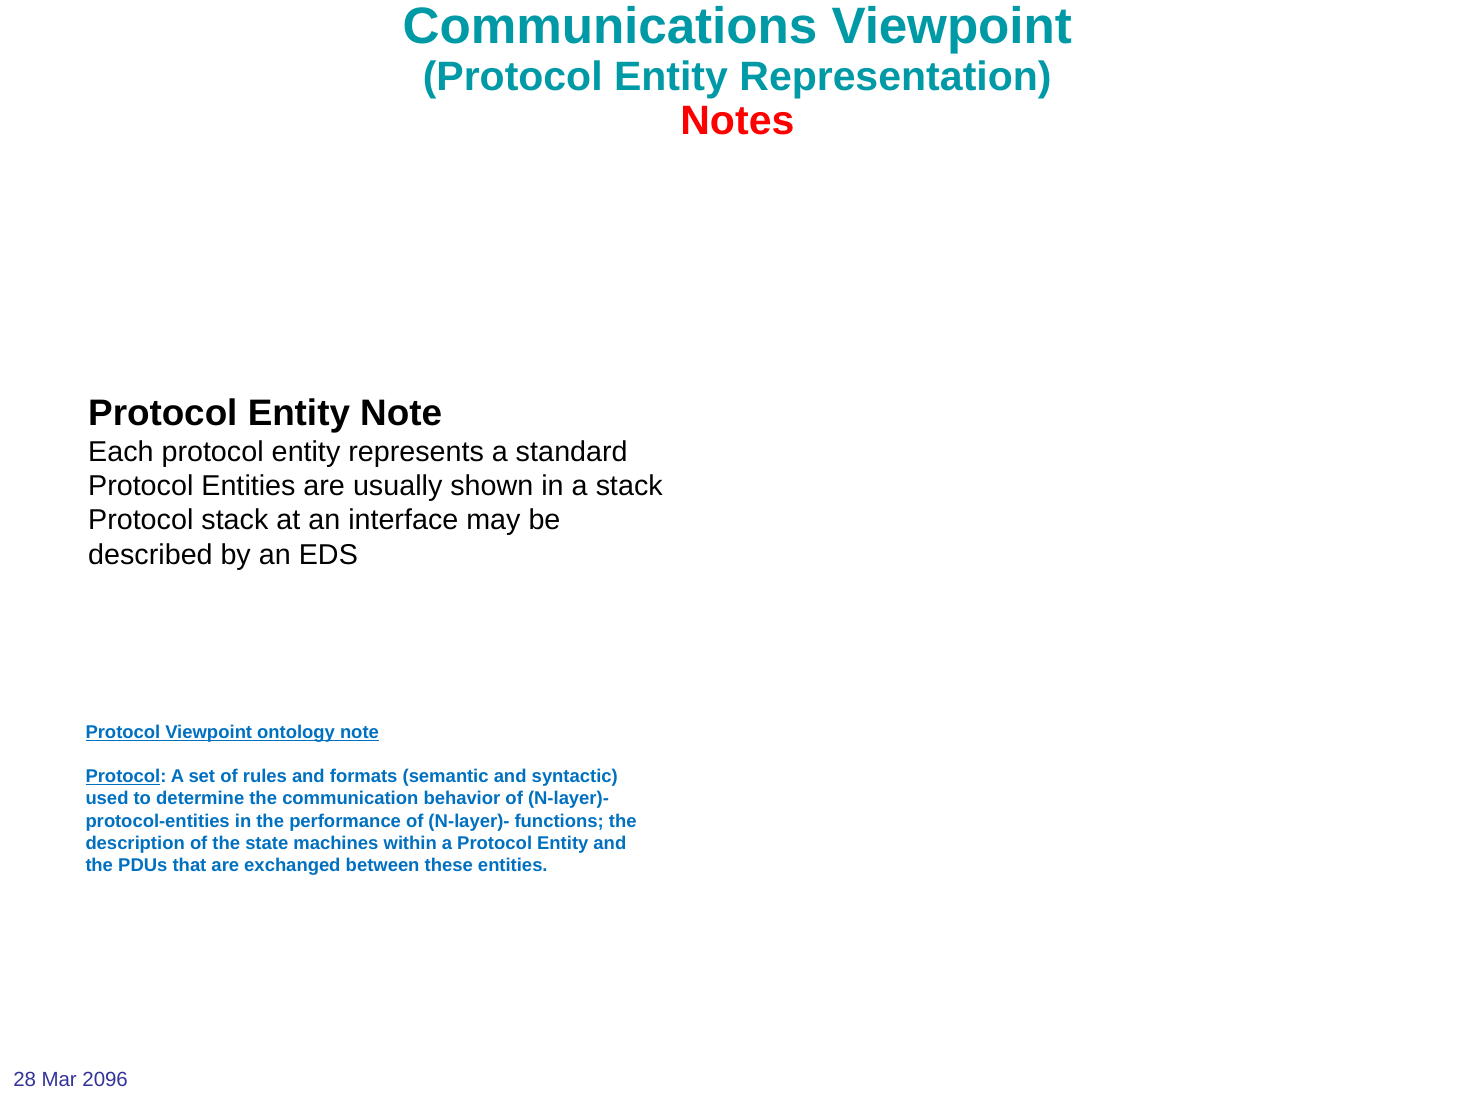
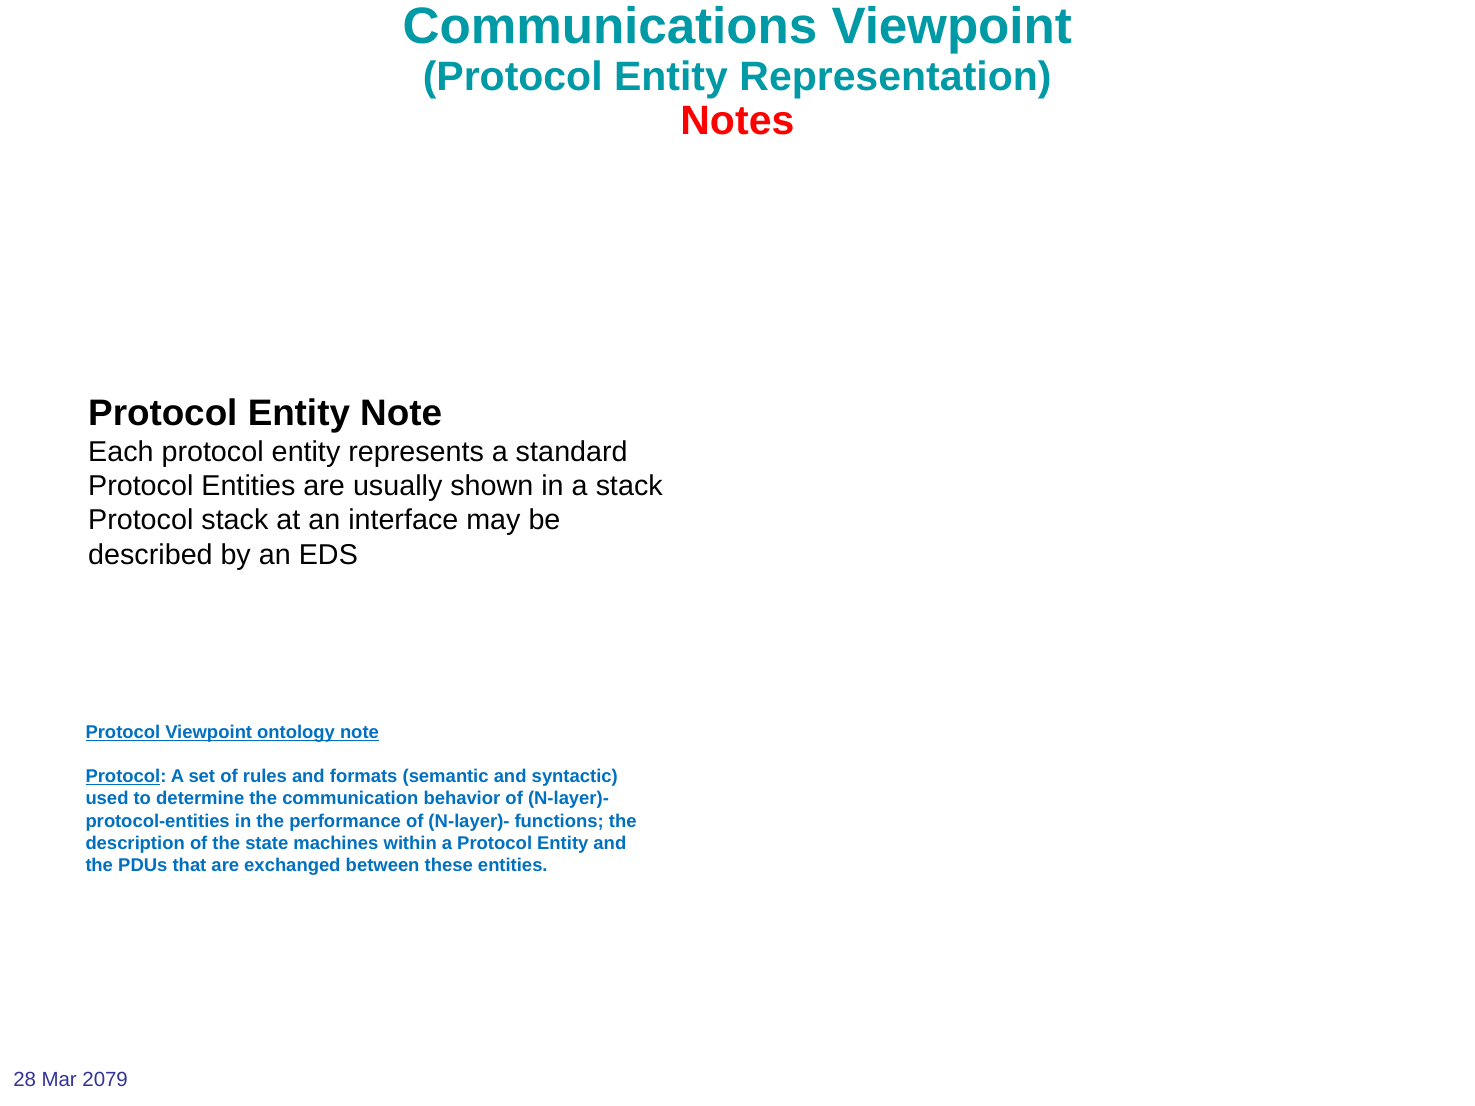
2096: 2096 -> 2079
